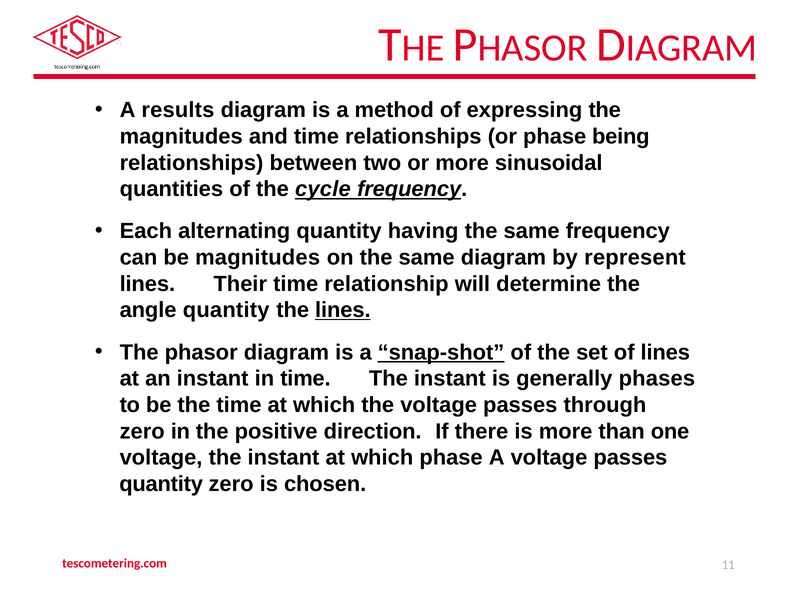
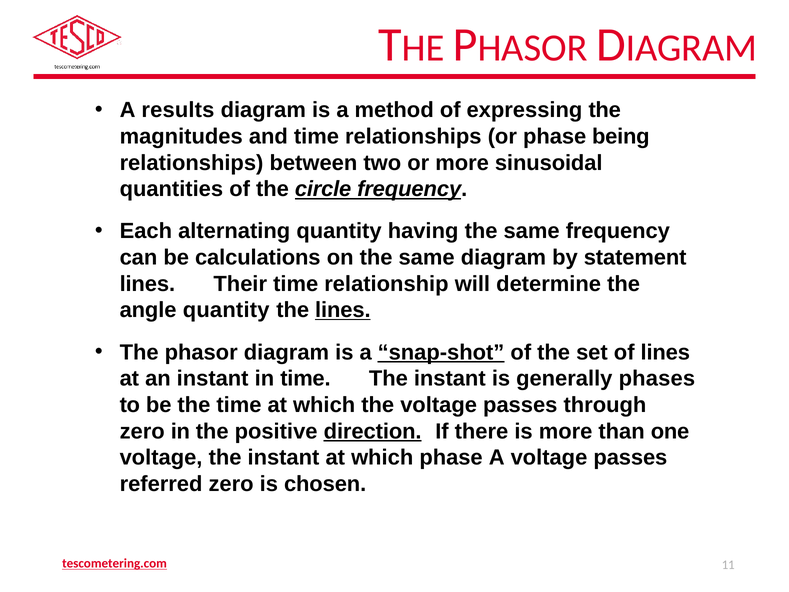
cycle: cycle -> circle
be magnitudes: magnitudes -> calculations
represent: represent -> statement
direction underline: none -> present
quantity at (161, 484): quantity -> referred
tescometering.com underline: none -> present
